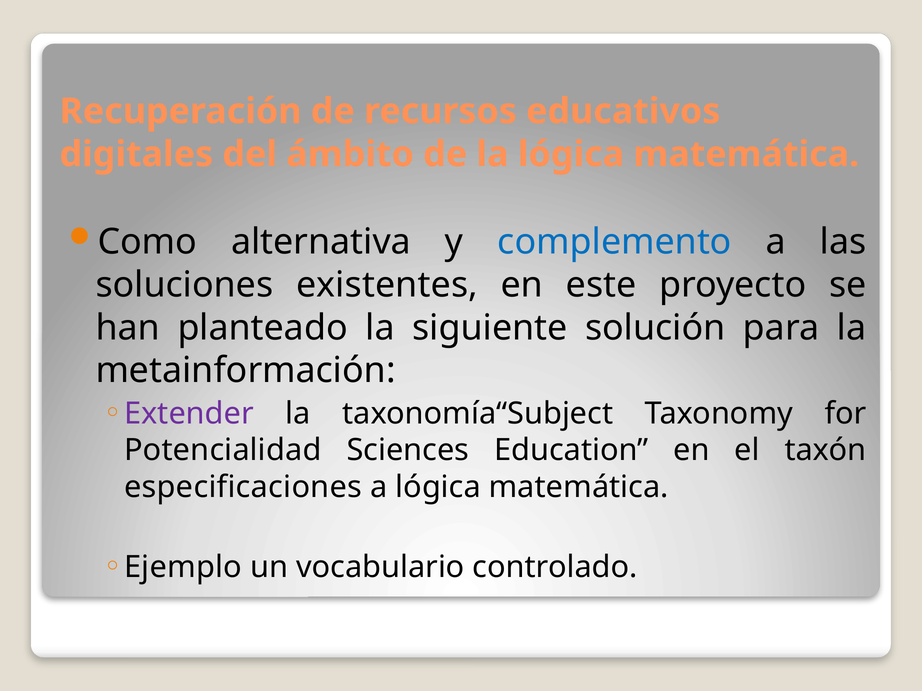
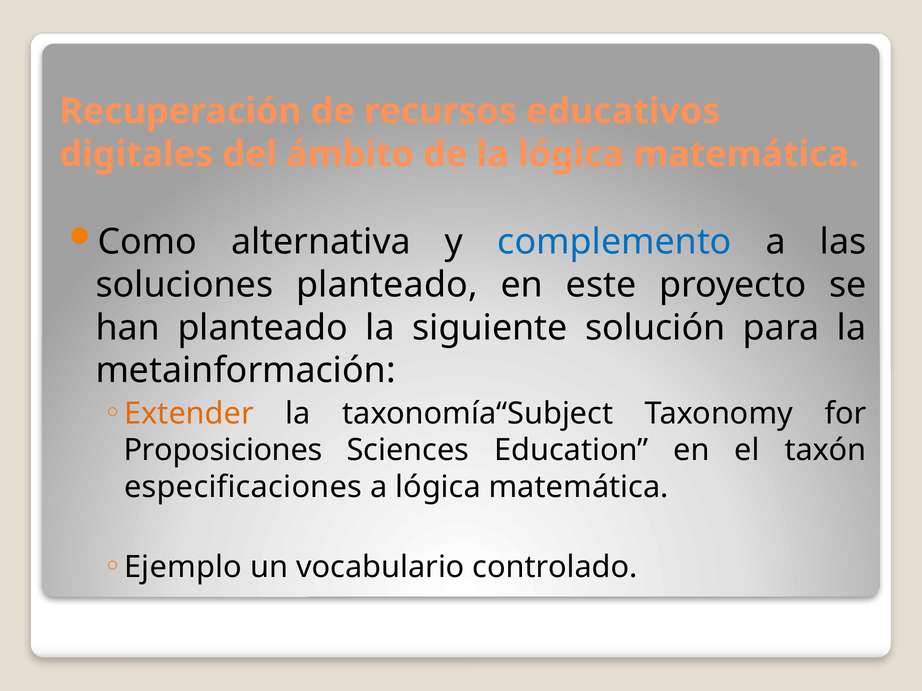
soluciones existentes: existentes -> planteado
Extender colour: purple -> orange
Potencialidad: Potencialidad -> Proposiciones
